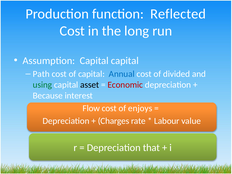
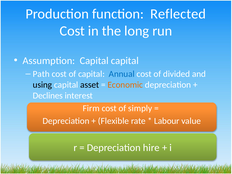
using colour: green -> black
Economic colour: red -> orange
Because: Because -> Declines
Flow: Flow -> Firm
enjoys: enjoys -> simply
Charges: Charges -> Flexible
that: that -> hire
